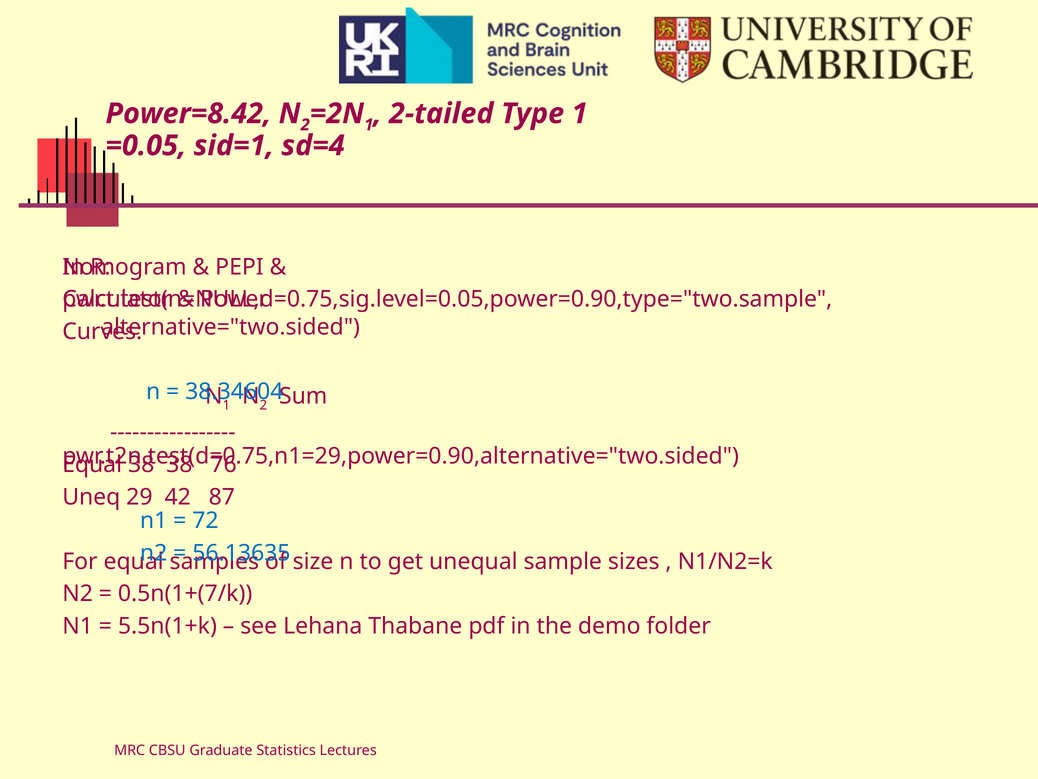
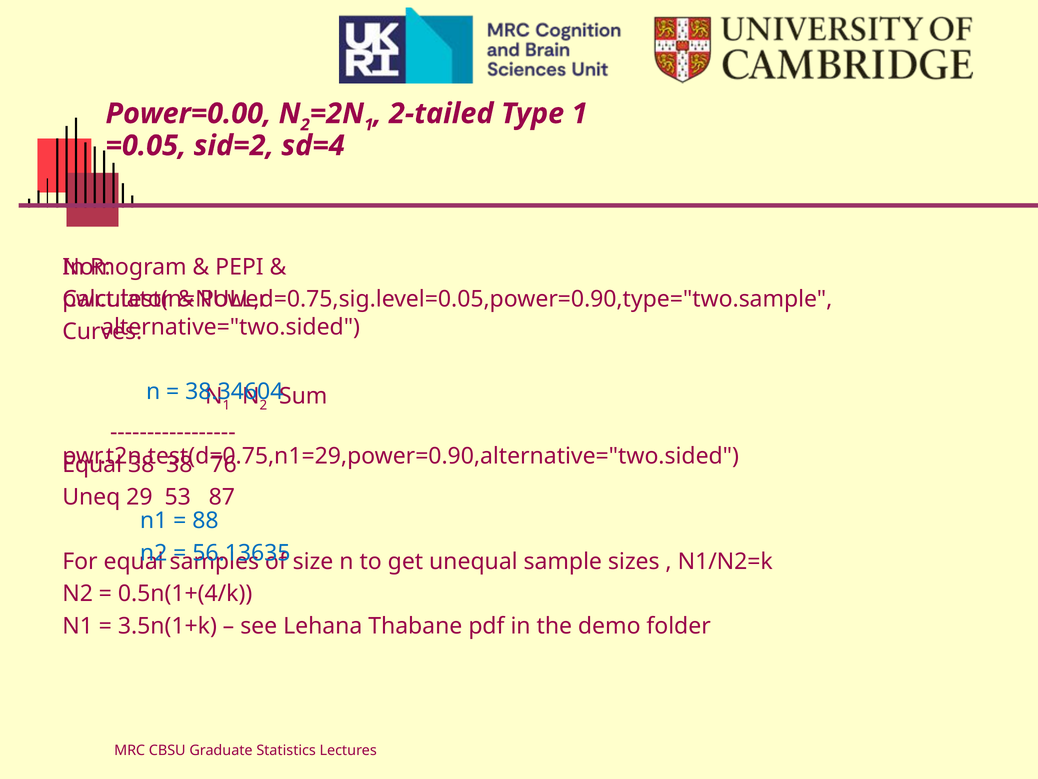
Power=8.42: Power=8.42 -> Power=0.00
sid=1: sid=1 -> sid=2
42: 42 -> 53
72: 72 -> 88
0.5n(1+(7/k: 0.5n(1+(7/k -> 0.5n(1+(4/k
5.5n(1+k: 5.5n(1+k -> 3.5n(1+k
